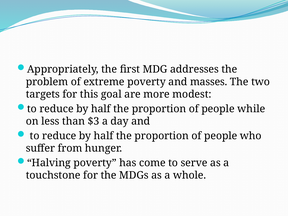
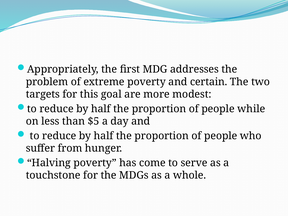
masses: masses -> certain
$3: $3 -> $5
